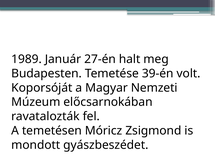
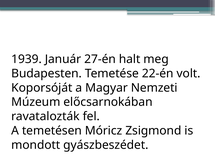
1989: 1989 -> 1939
39-én: 39-én -> 22-én
